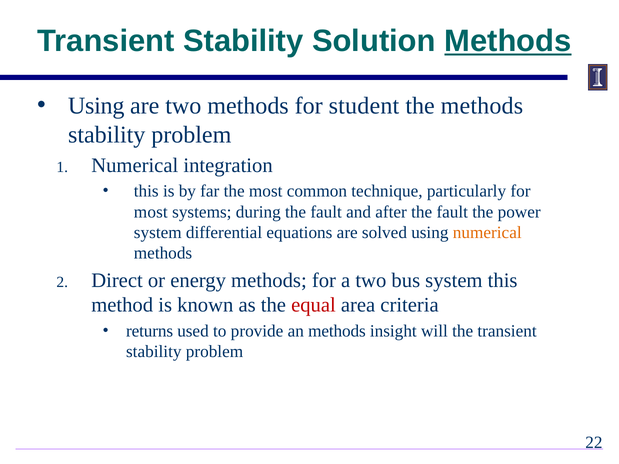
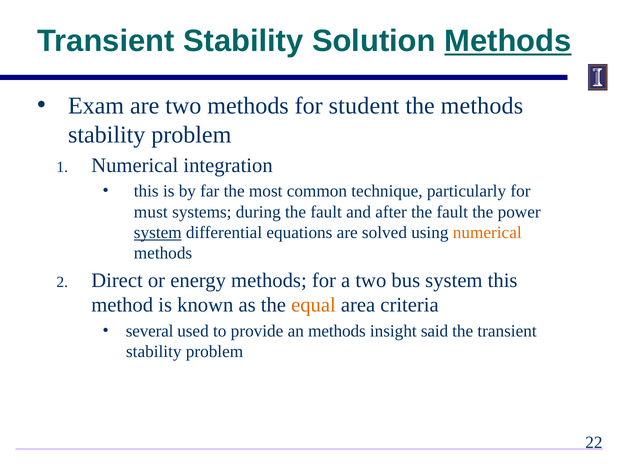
Using at (96, 106): Using -> Exam
most at (151, 212): most -> must
system at (158, 233) underline: none -> present
equal colour: red -> orange
returns: returns -> several
will: will -> said
